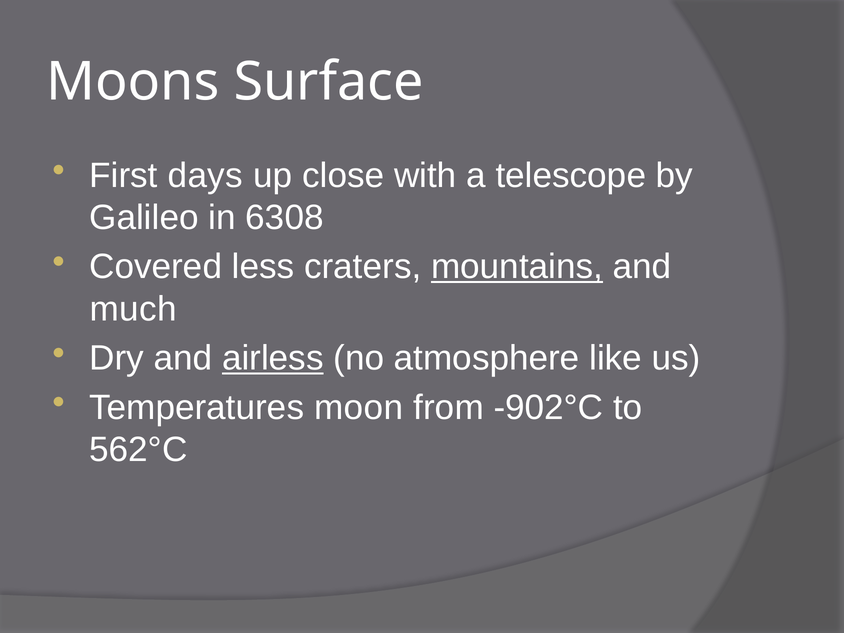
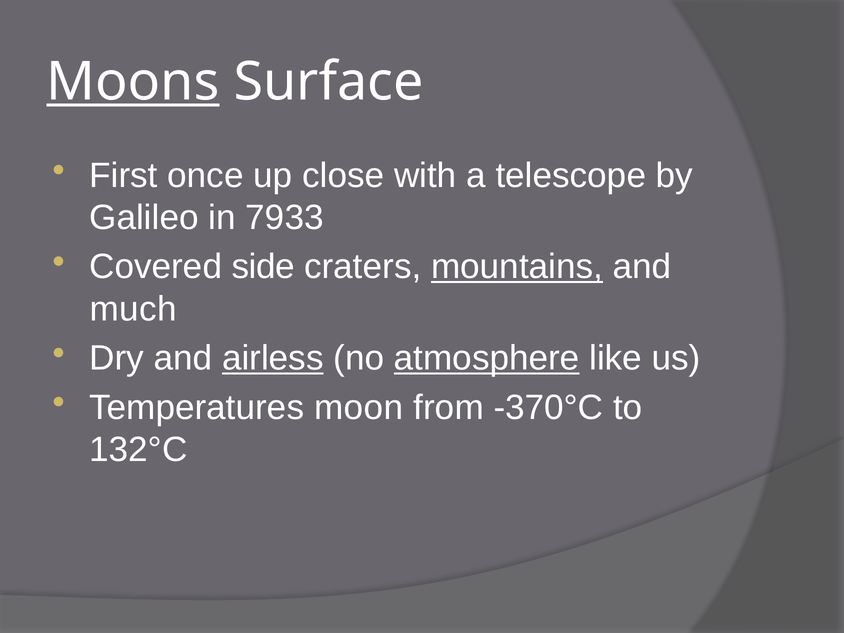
Moons underline: none -> present
days: days -> once
6308: 6308 -> 7933
less: less -> side
atmosphere underline: none -> present
-902°C: -902°C -> -370°C
562°C: 562°C -> 132°C
